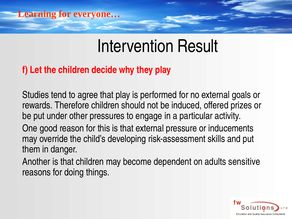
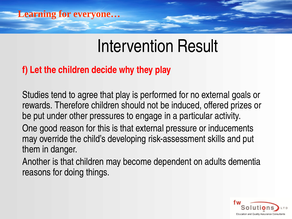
sensitive: sensitive -> dementia
